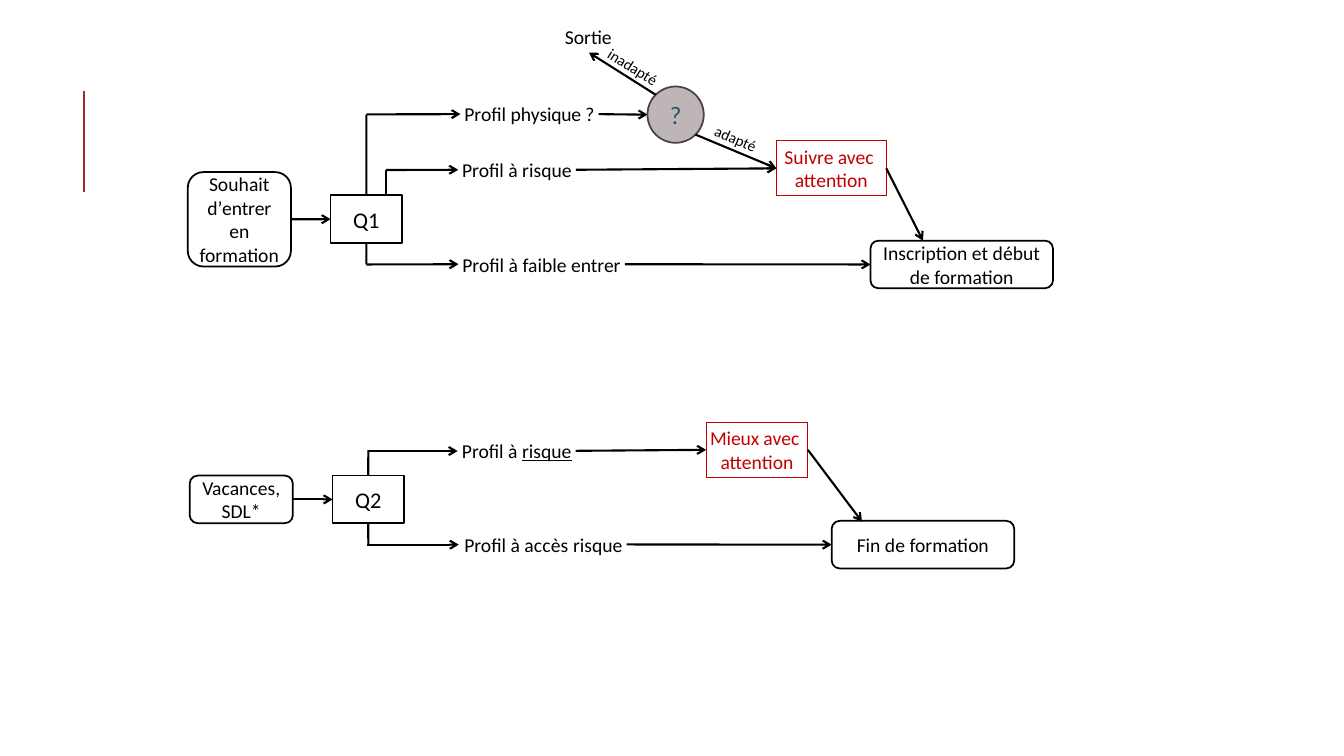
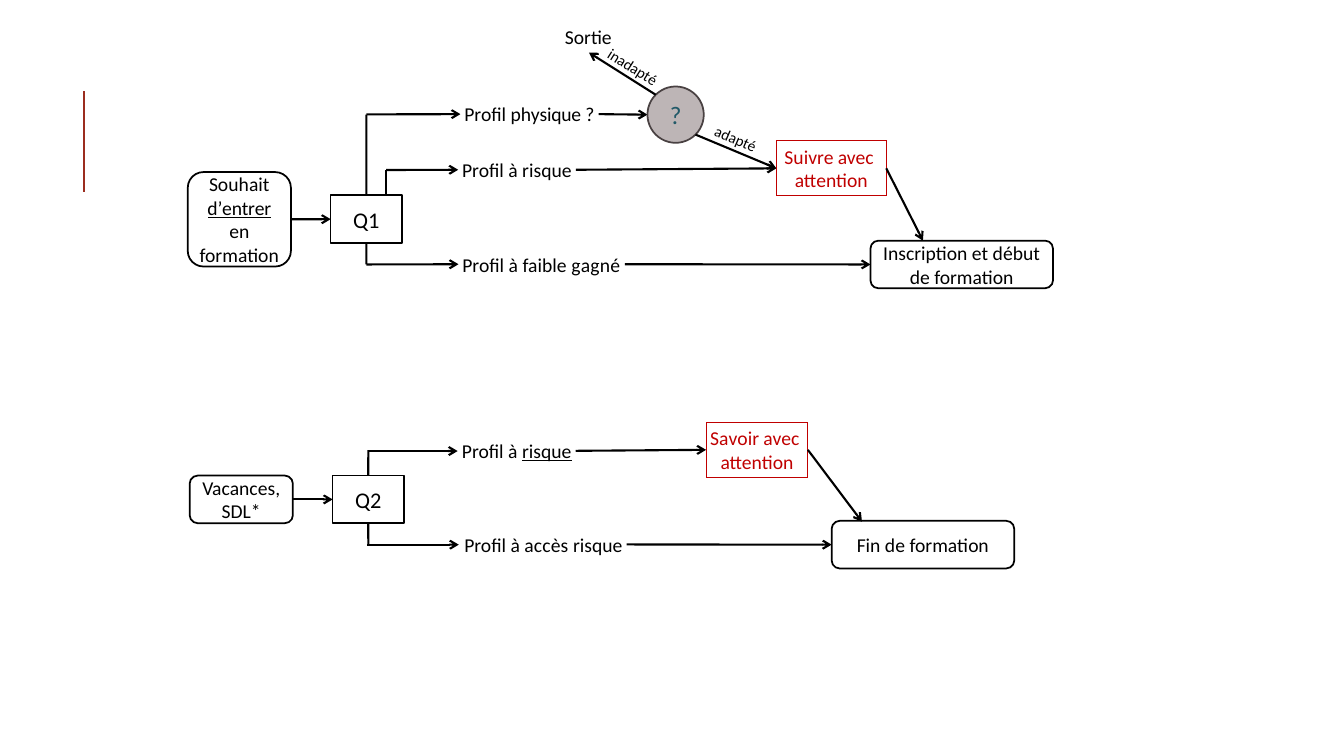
d’entrer underline: none -> present
entrer: entrer -> gagné
Mieux: Mieux -> Savoir
